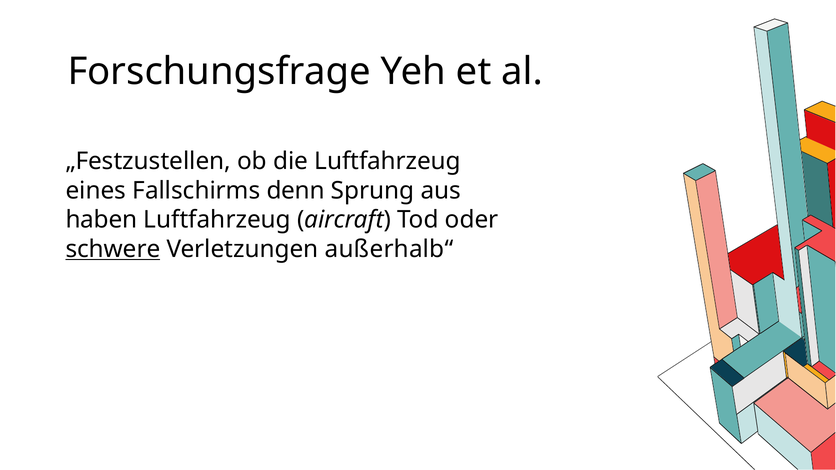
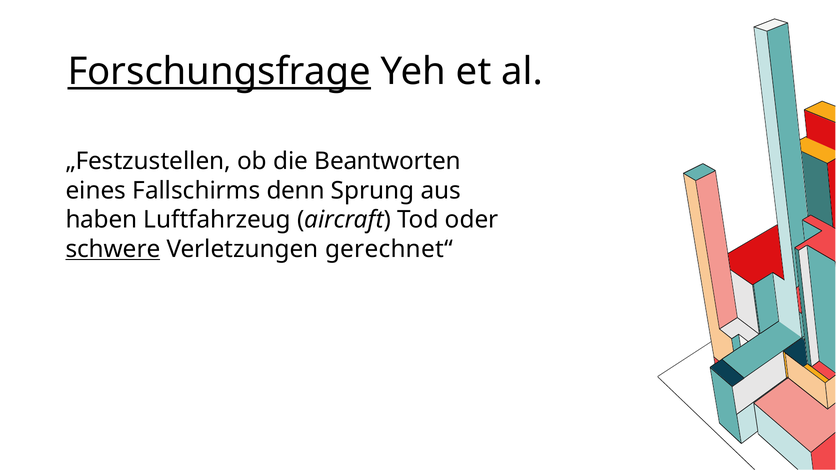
Forschungsfrage underline: none -> present
die Luftfahrzeug: Luftfahrzeug -> Beantworten
außerhalb“: außerhalb“ -> gerechnet“
